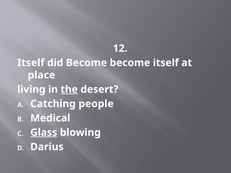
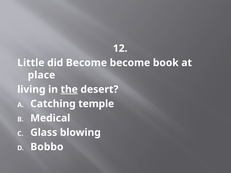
Itself at (31, 63): Itself -> Little
become itself: itself -> book
people: people -> temple
Glass underline: present -> none
Darius: Darius -> Bobbo
